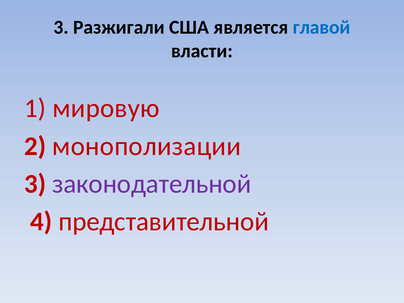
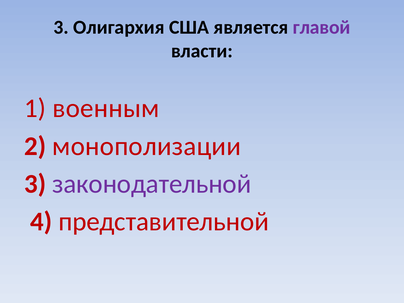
Разжигали: Разжигали -> Олигархия
главой colour: blue -> purple
мировую: мировую -> военным
